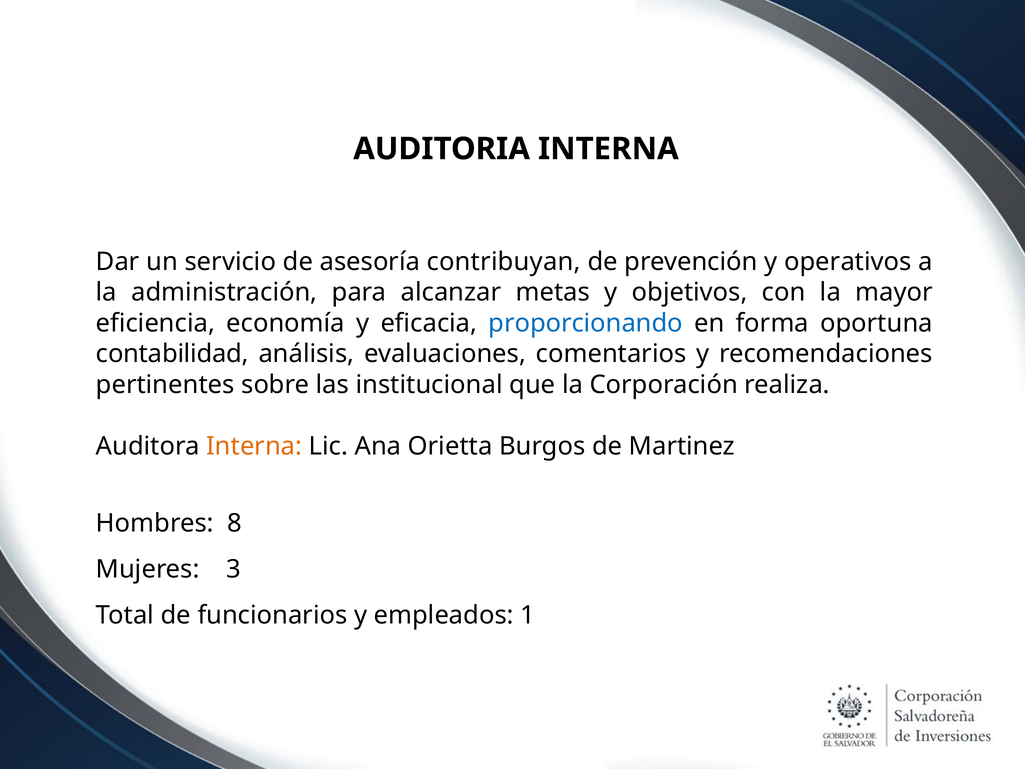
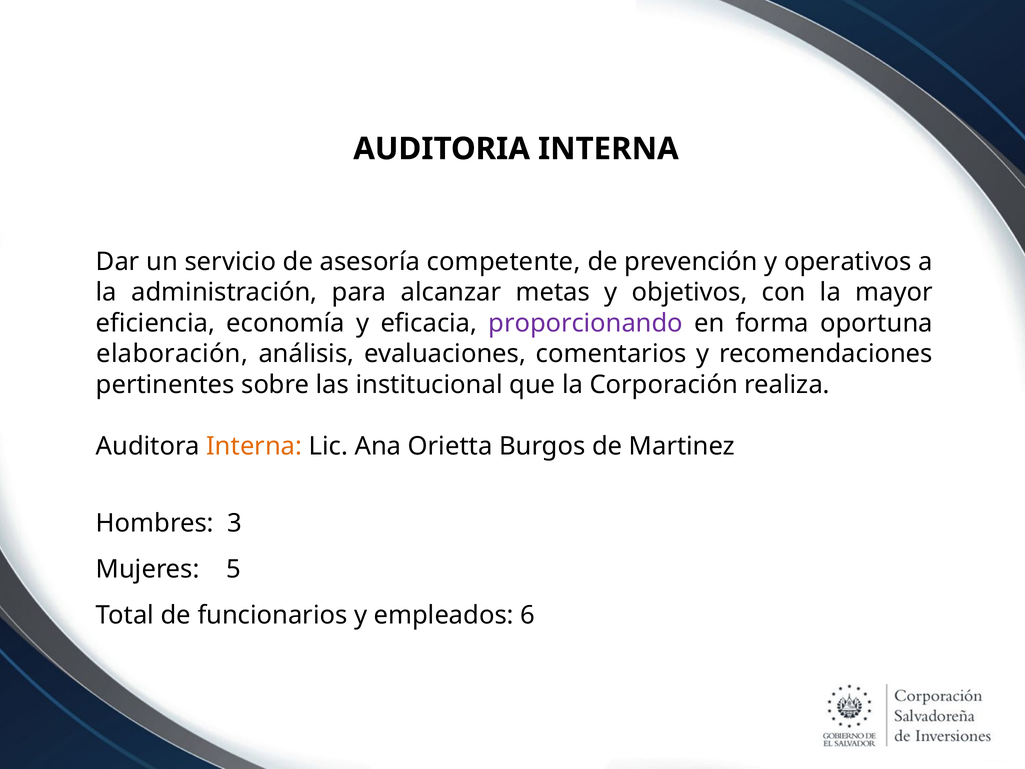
contribuyan: contribuyan -> competente
proporcionando colour: blue -> purple
contabilidad: contabilidad -> elaboración
8: 8 -> 3
3: 3 -> 5
1: 1 -> 6
